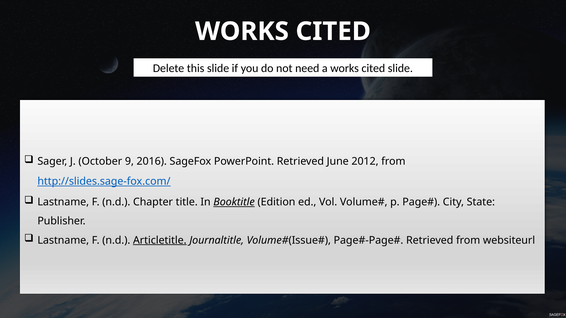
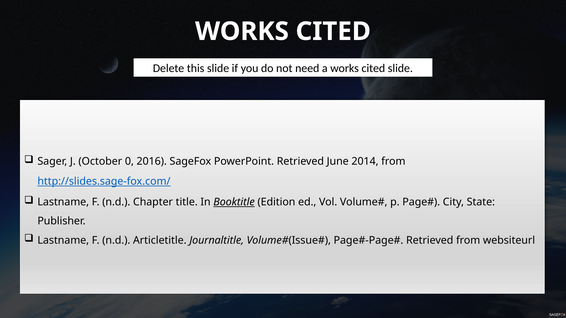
9: 9 -> 0
2012: 2012 -> 2014
Articletitle underline: present -> none
